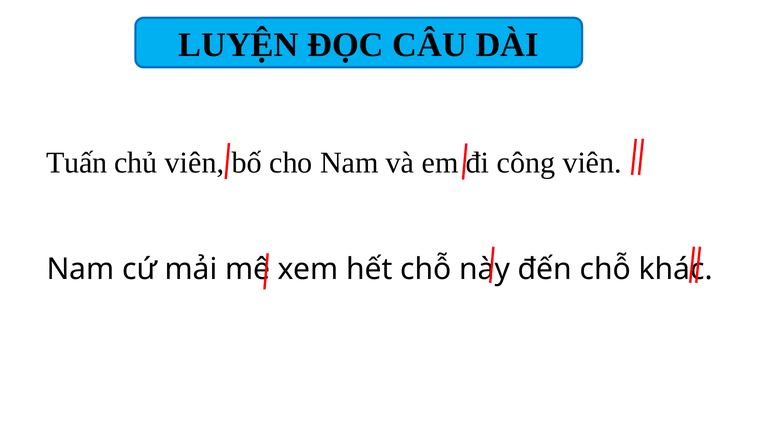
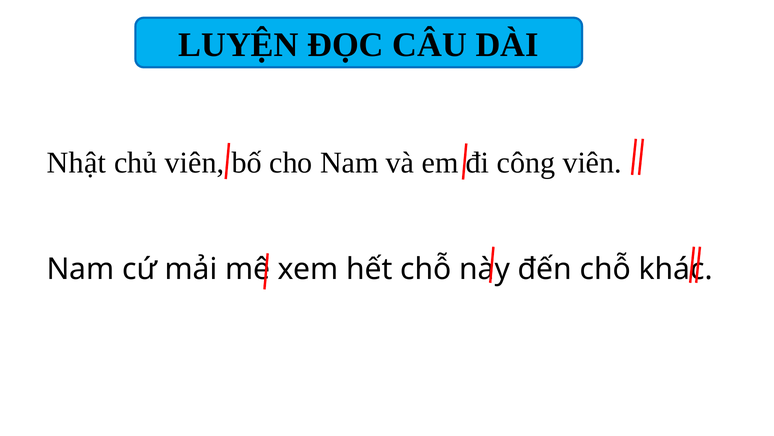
Tuấn: Tuấn -> Nhật
